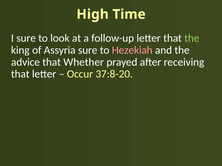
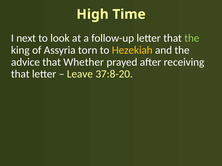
I sure: sure -> next
Assyria sure: sure -> torn
Hezekiah colour: pink -> yellow
Occur: Occur -> Leave
